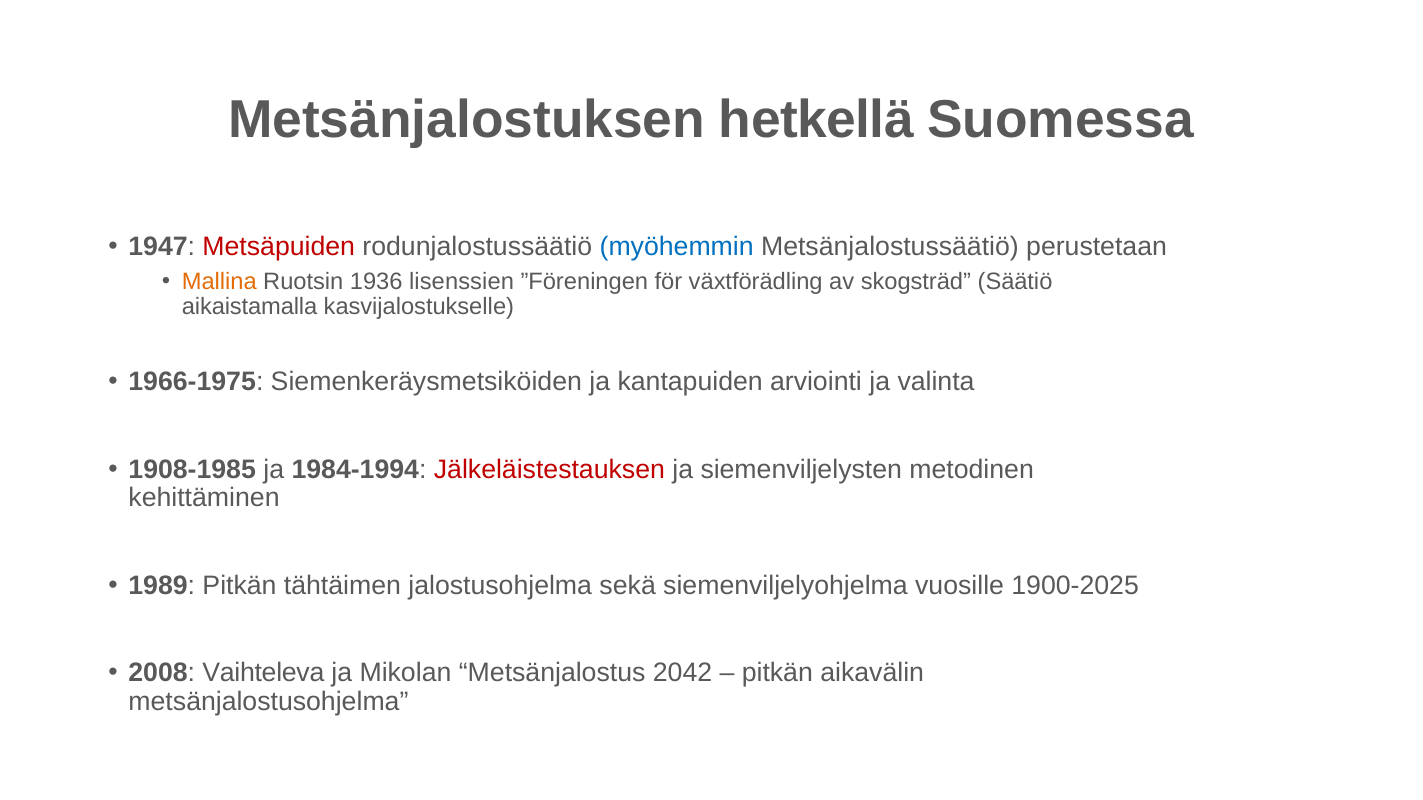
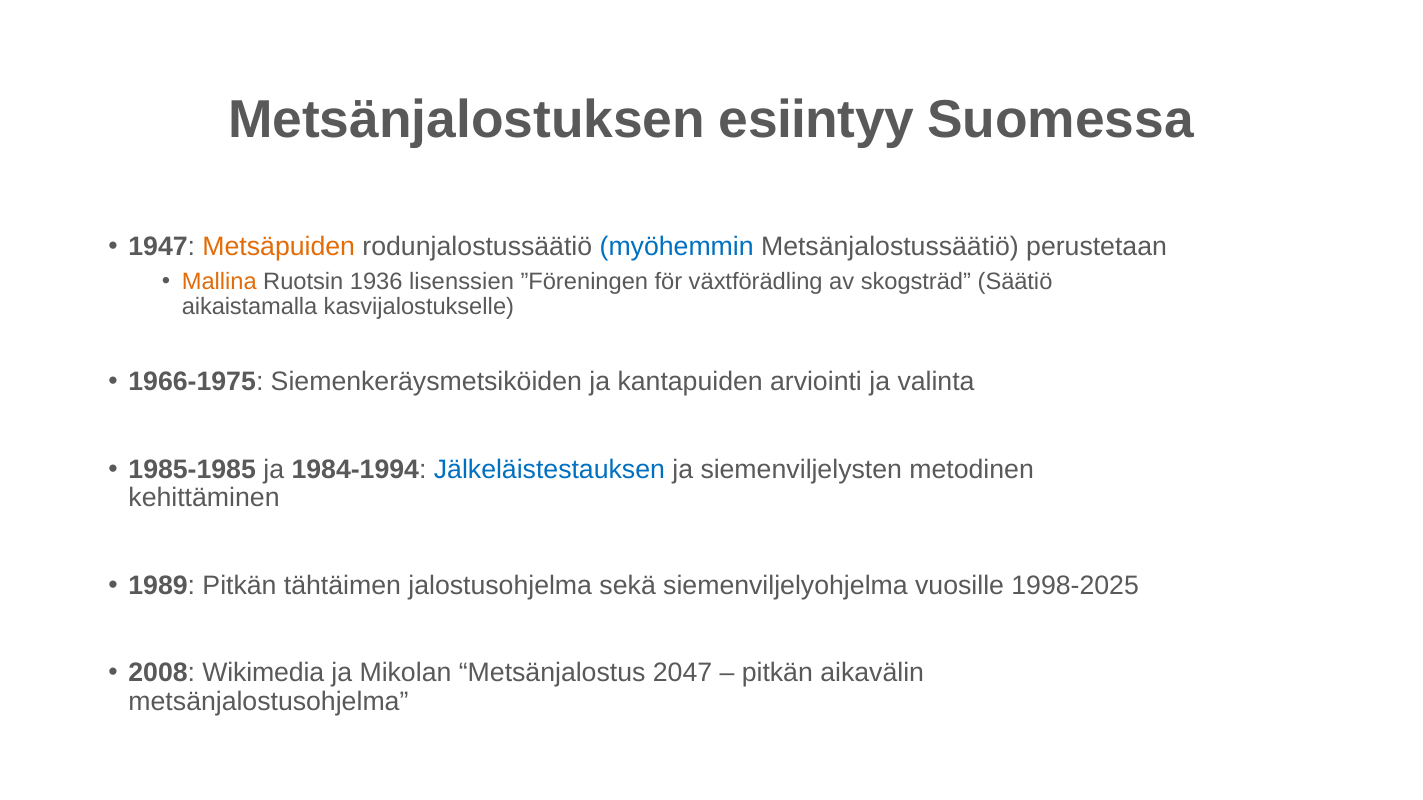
hetkellä: hetkellä -> esiintyy
Metsäpuiden colour: red -> orange
1908-1985: 1908-1985 -> 1985-1985
Jälkeläistestauksen colour: red -> blue
1900-2025: 1900-2025 -> 1998-2025
Vaihteleva: Vaihteleva -> Wikimedia
2042: 2042 -> 2047
